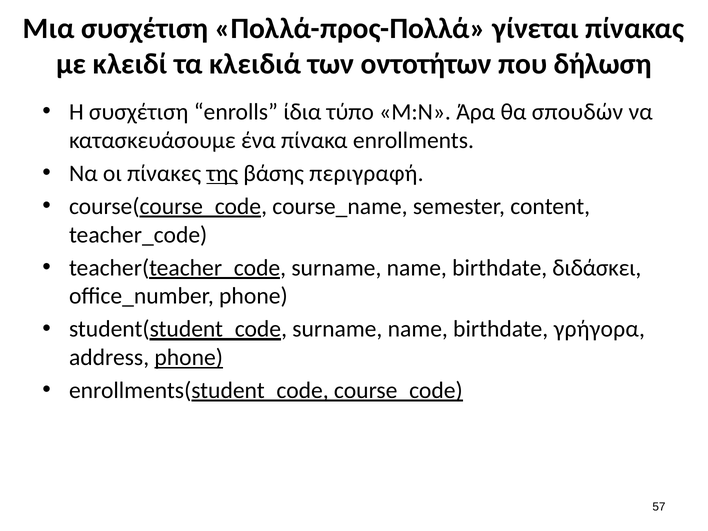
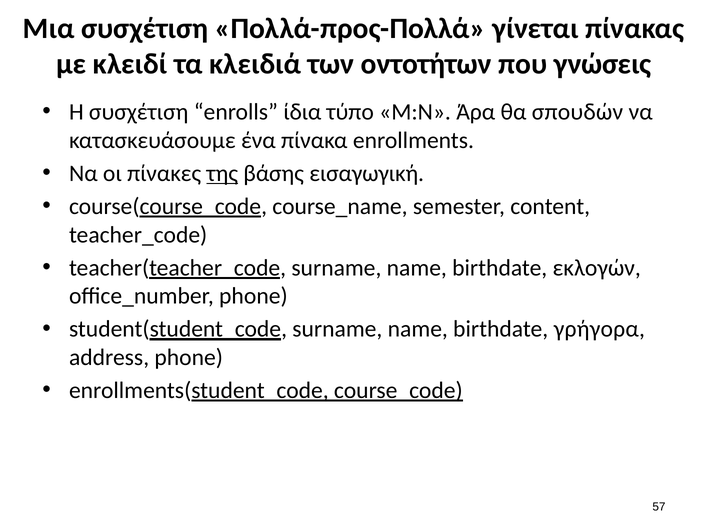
δήλωση: δήλωση -> γνώσεις
περιγραφή: περιγραφή -> εισαγωγική
διδάσκει: διδάσκει -> εκλογών
phone at (189, 357) underline: present -> none
